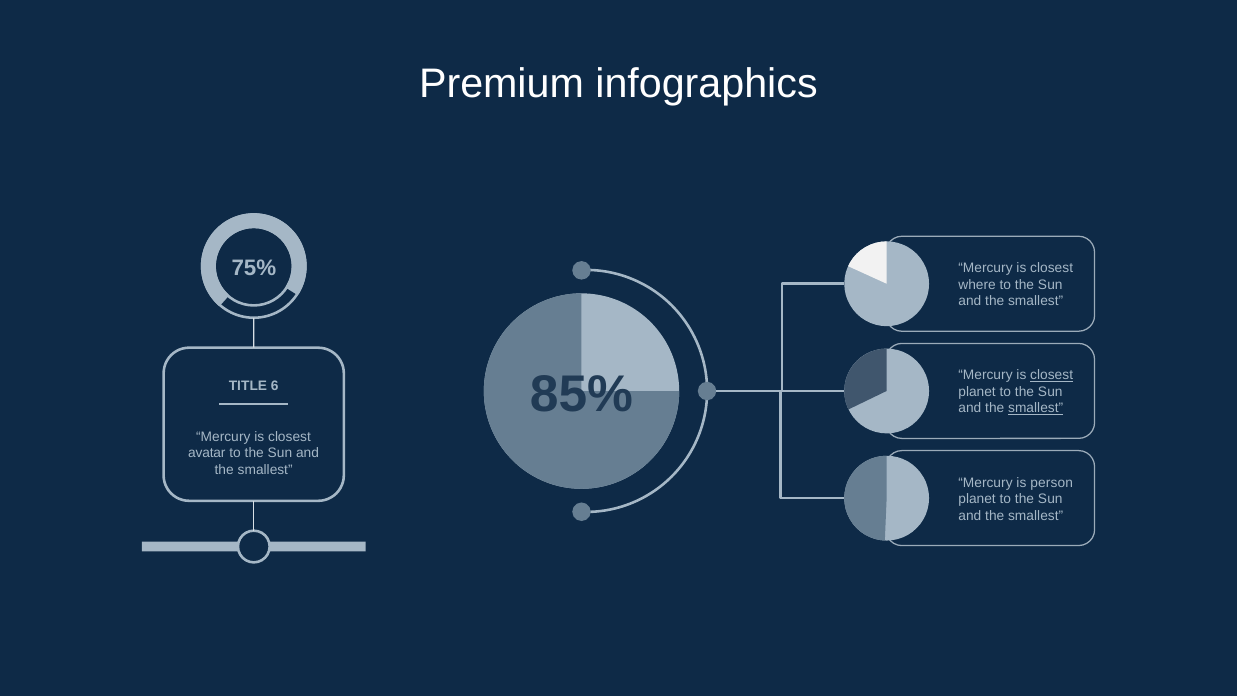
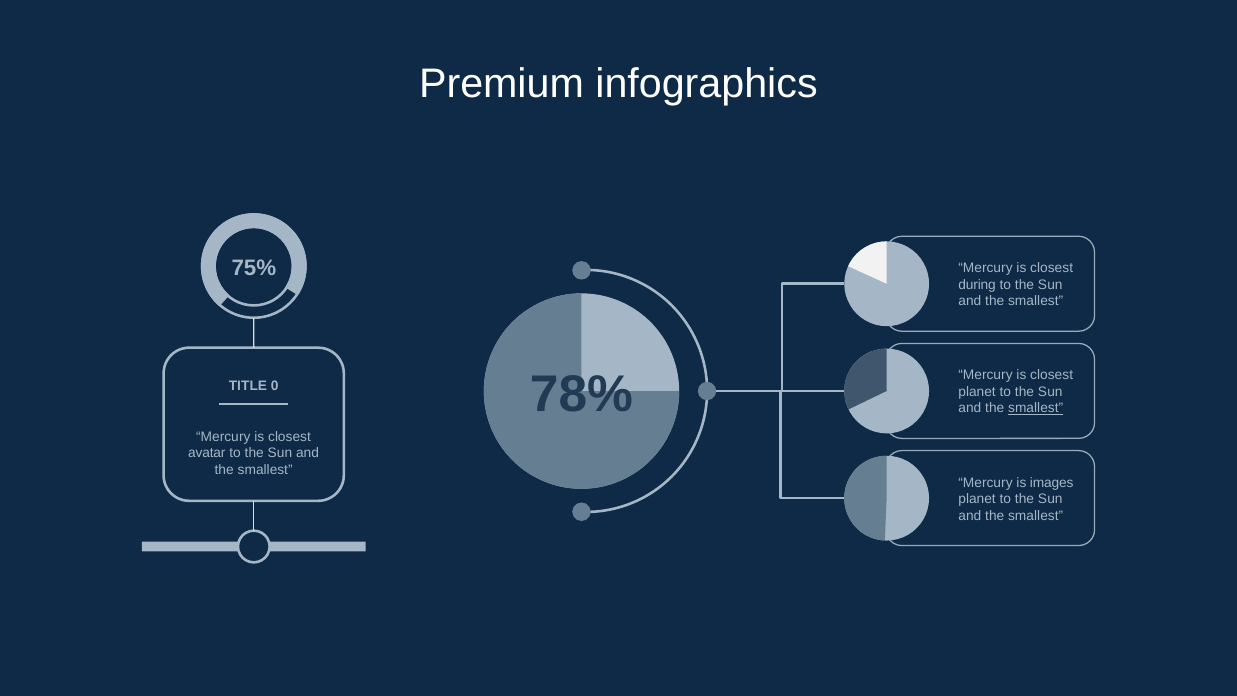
where: where -> during
closest at (1052, 375) underline: present -> none
85%: 85% -> 78%
6: 6 -> 0
person: person -> images
